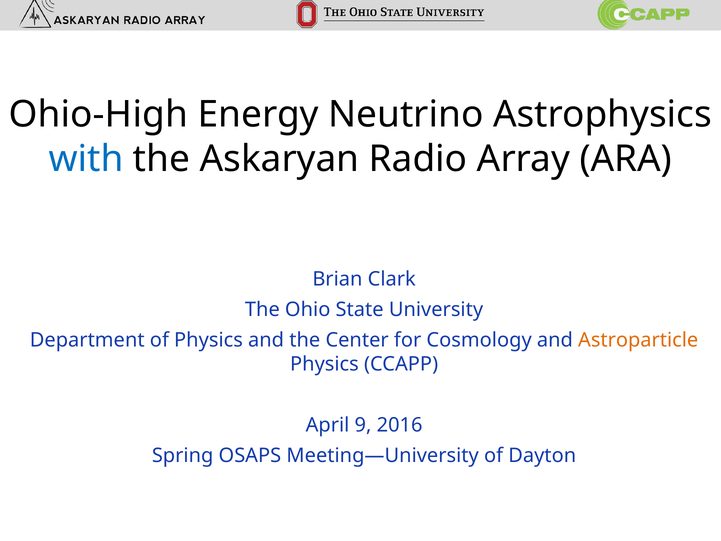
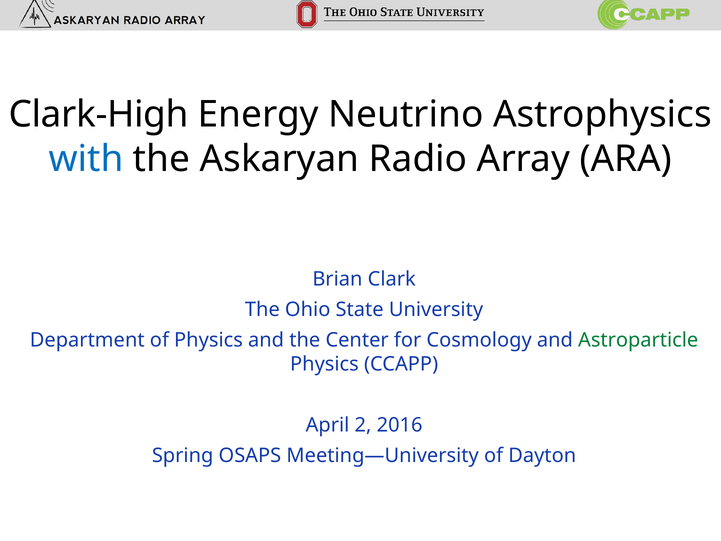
Ohio-High: Ohio-High -> Clark-High
Astroparticle colour: orange -> green
9: 9 -> 2
